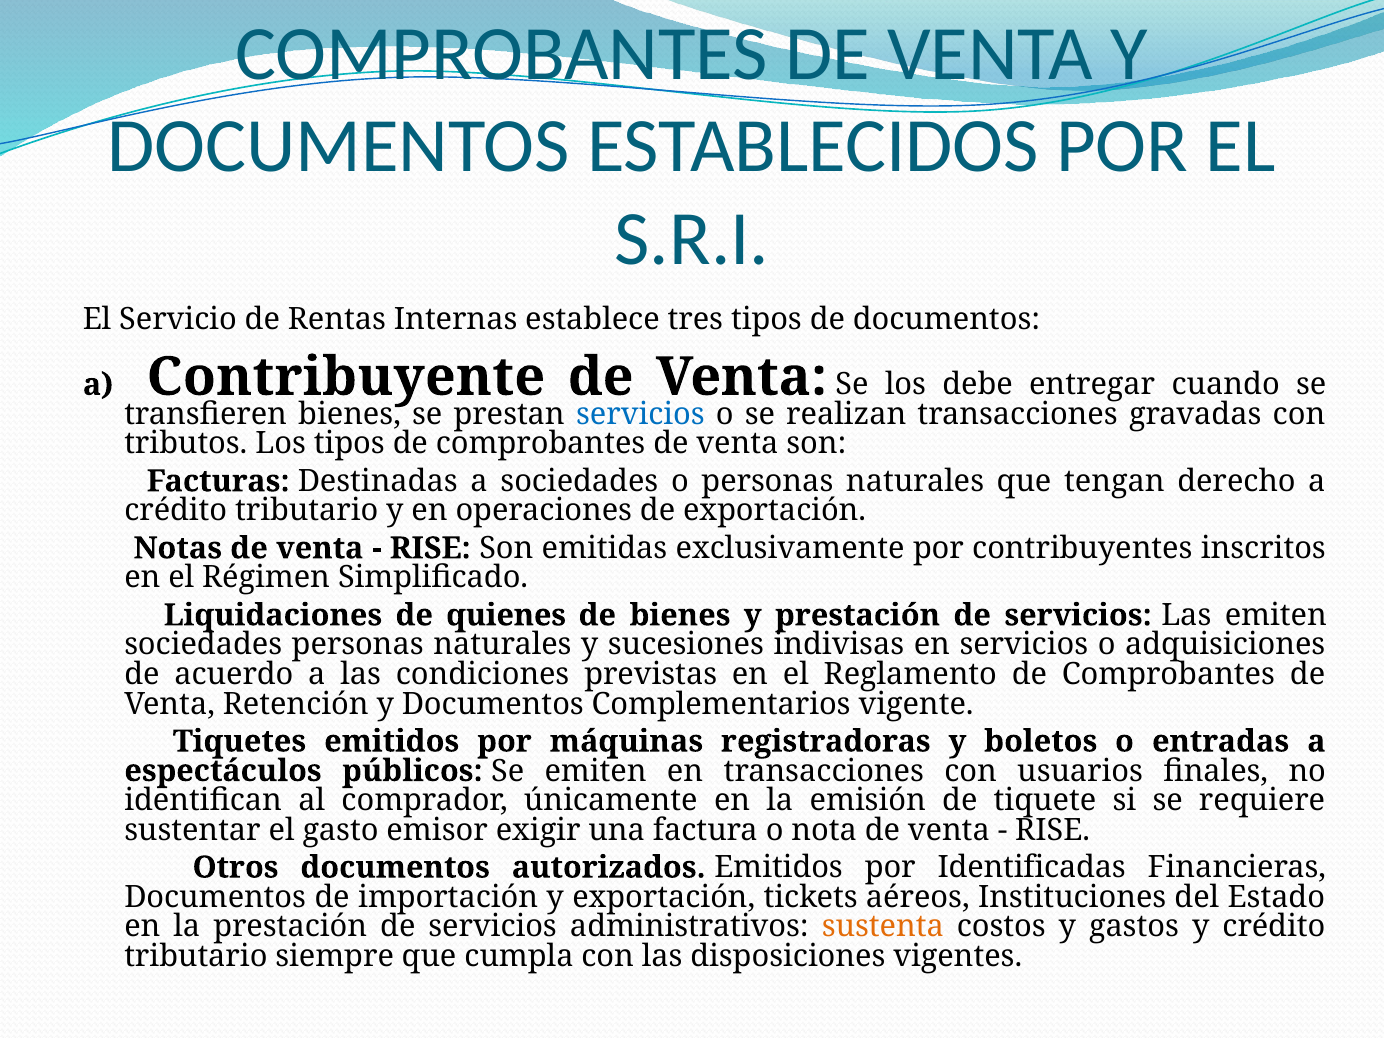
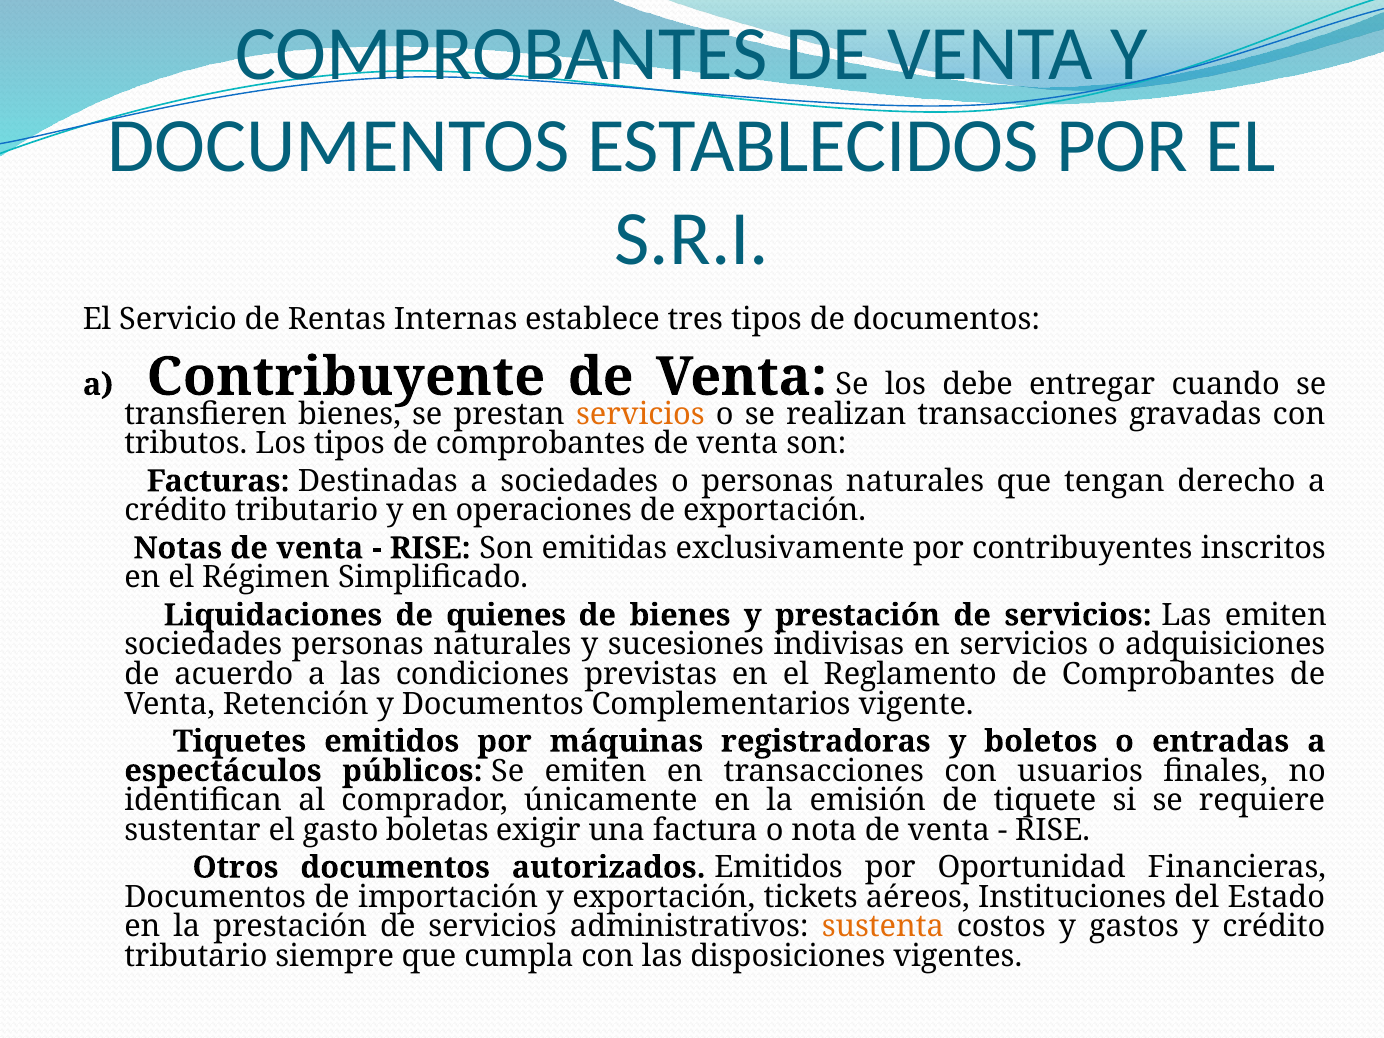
servicios at (640, 414) colour: blue -> orange
emisor: emisor -> boletas
Identificadas: Identificadas -> Oportunidad
